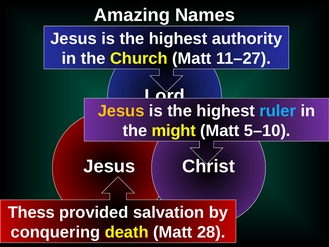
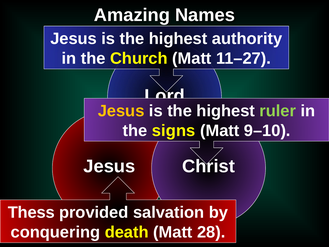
ruler colour: light blue -> light green
might: might -> signs
5–10: 5–10 -> 9–10
